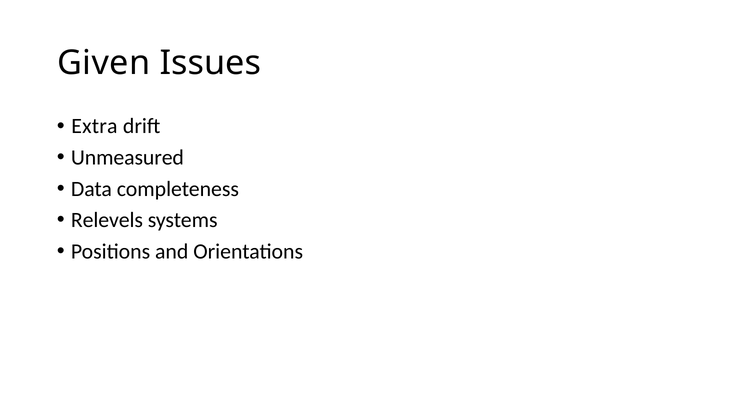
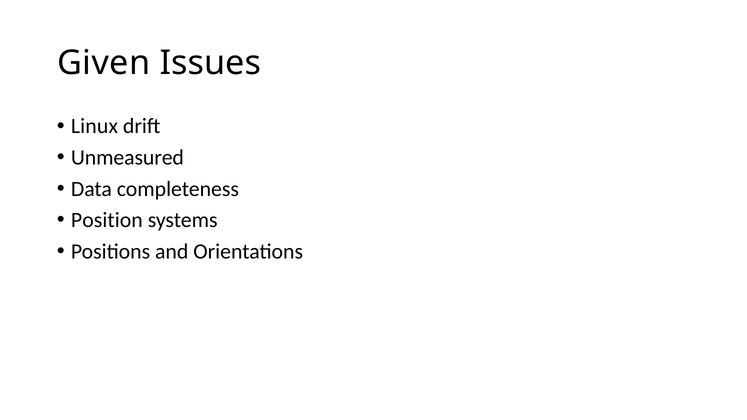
Extra: Extra -> Linux
Relevels: Relevels -> Position
